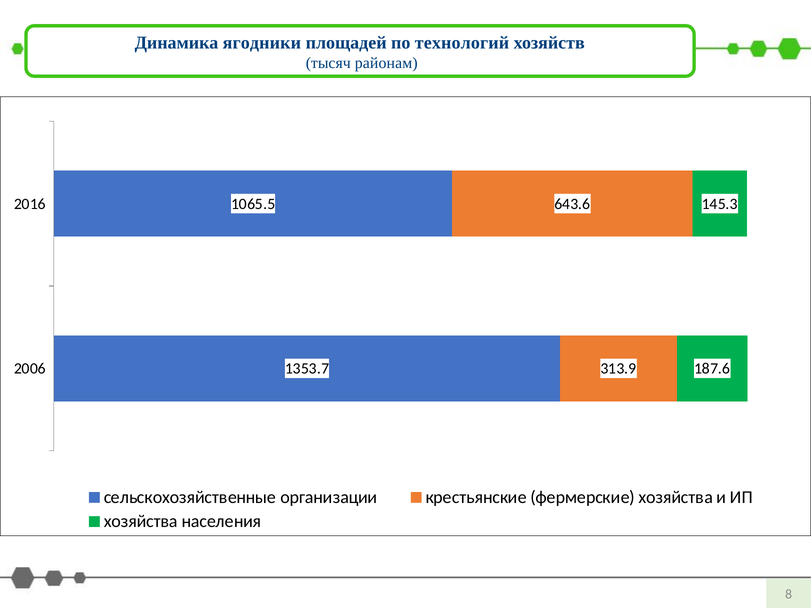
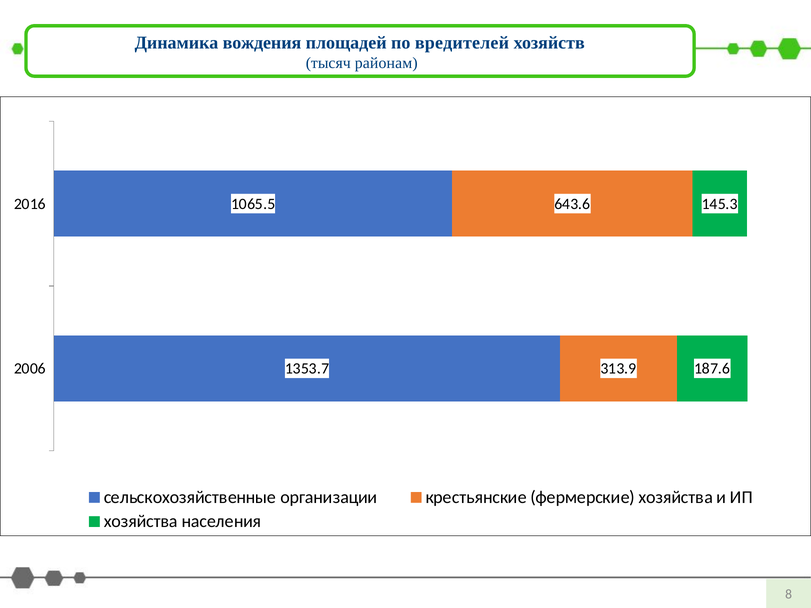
ягодники: ягодники -> вождения
технологий: технологий -> вредителей
